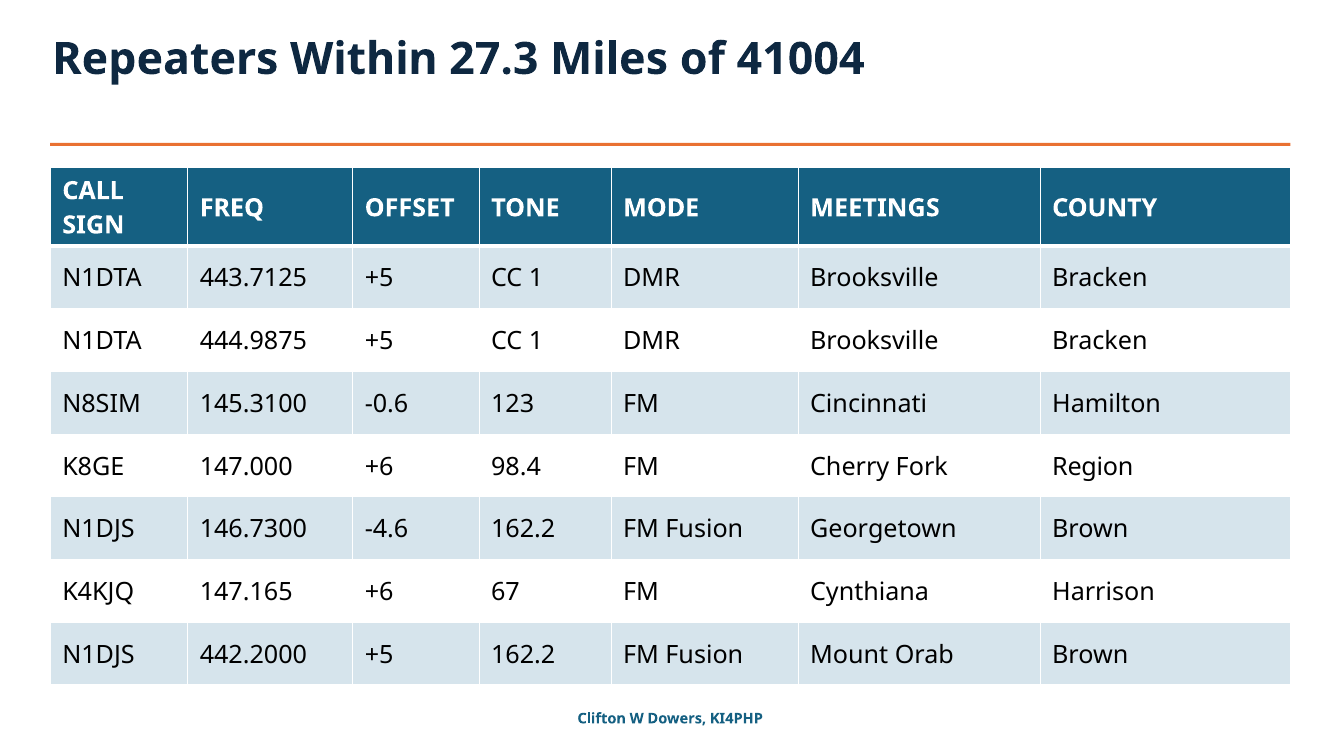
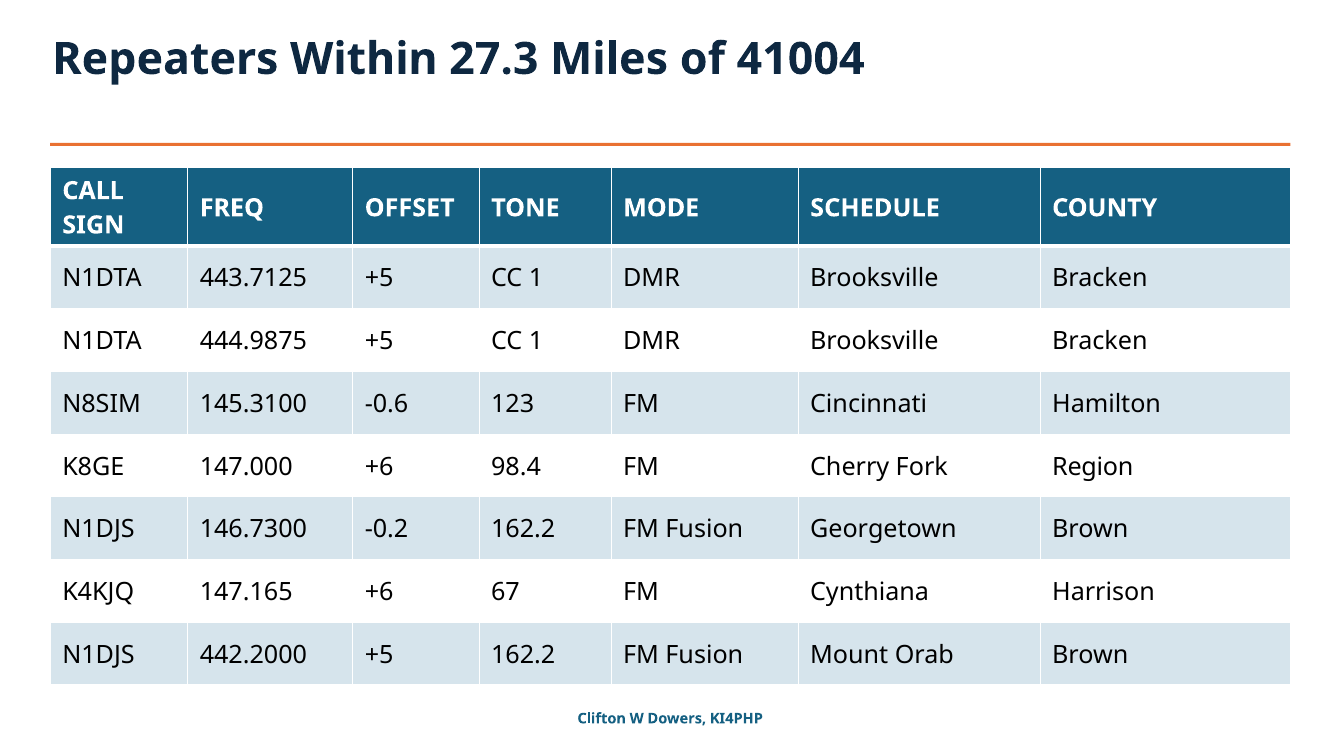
MEETINGS: MEETINGS -> SCHEDULE
-4.6: -4.6 -> -0.2
